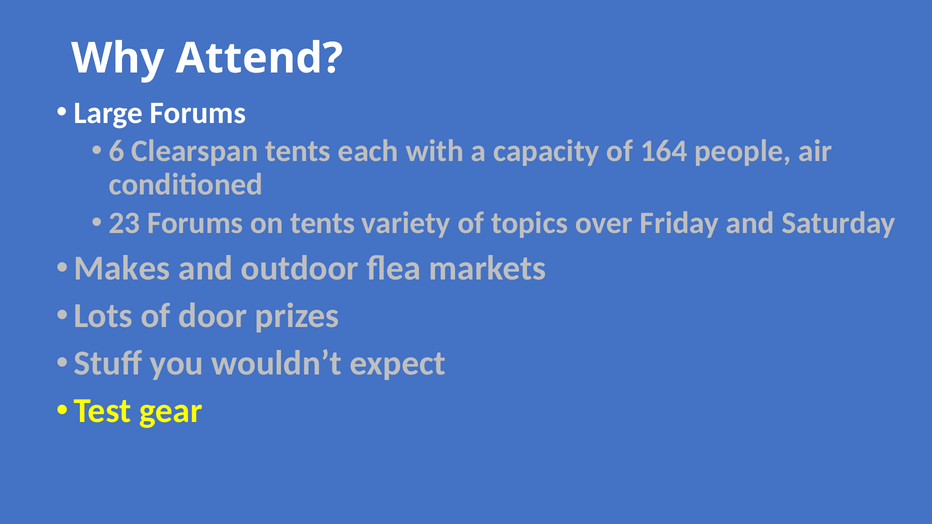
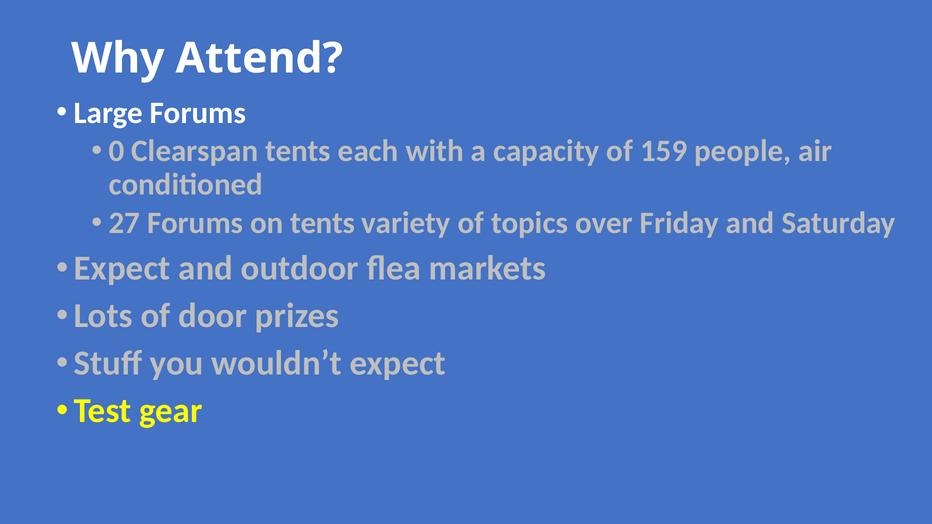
6: 6 -> 0
164: 164 -> 159
23: 23 -> 27
Makes at (122, 269): Makes -> Expect
